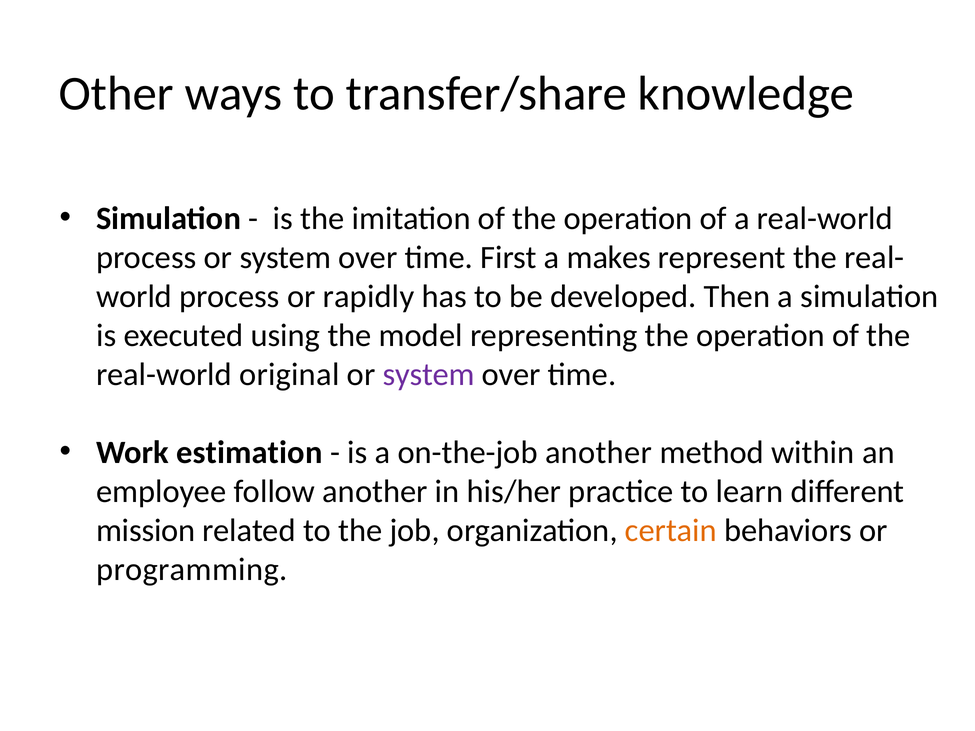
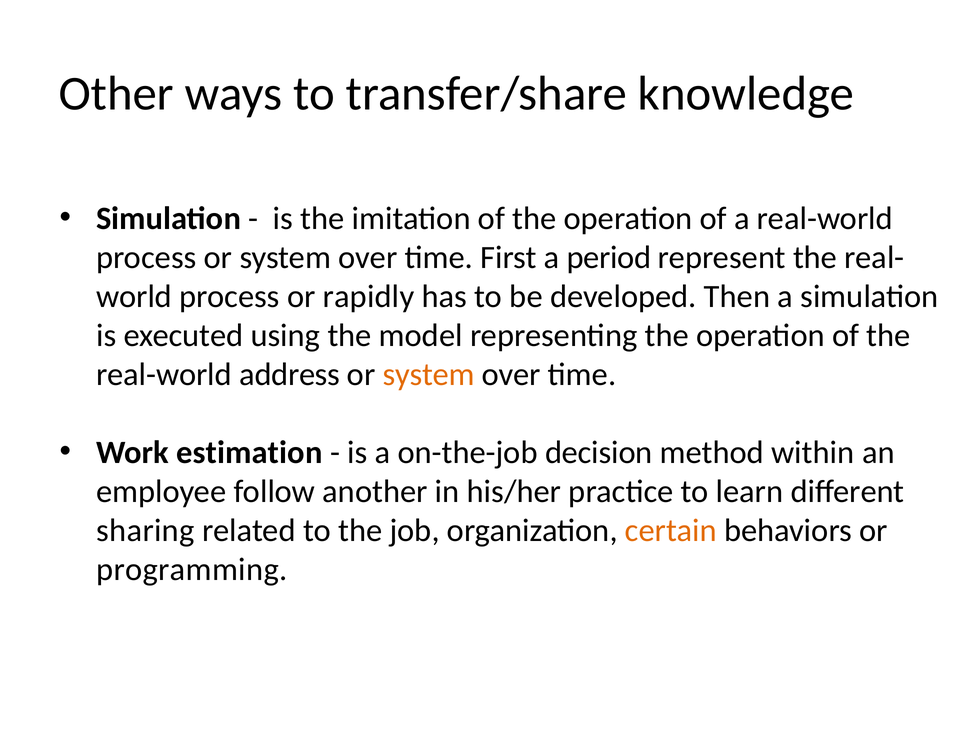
makes: makes -> period
original: original -> address
system at (429, 375) colour: purple -> orange
on-the-job another: another -> decision
mission: mission -> sharing
